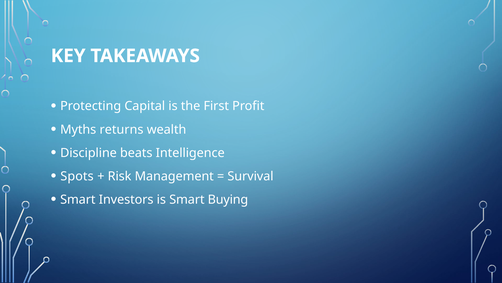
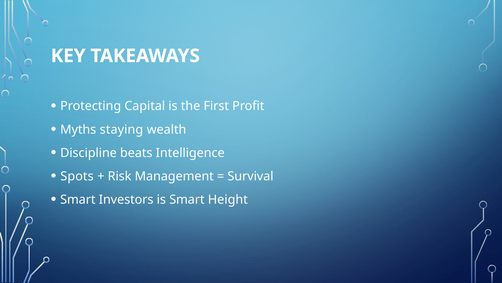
returns: returns -> staying
Buying: Buying -> Height
